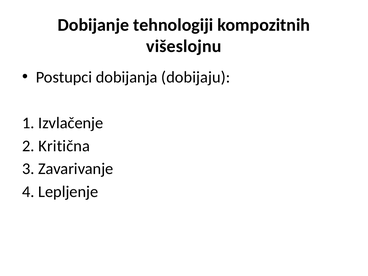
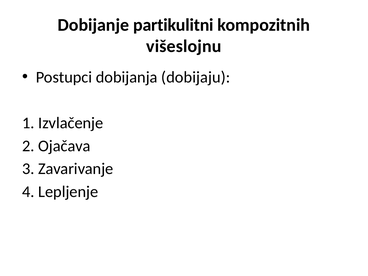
tehnologiji: tehnologiji -> partikulitni
Kritična: Kritična -> Ojačava
